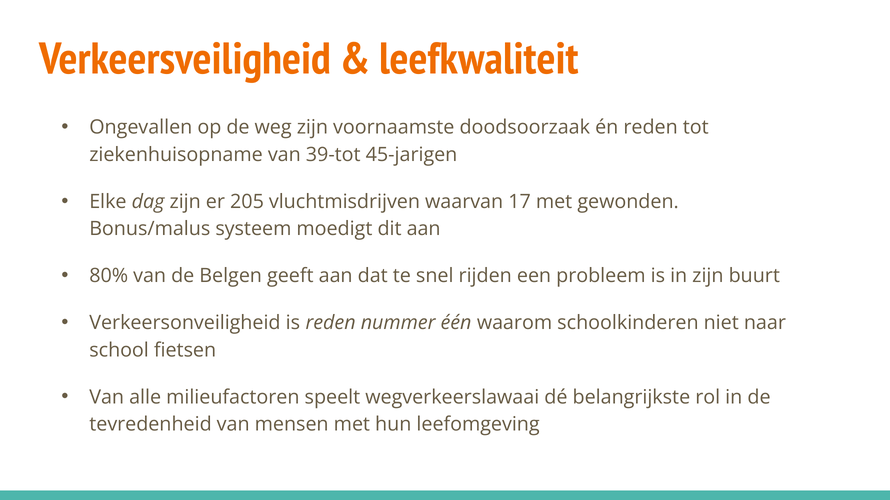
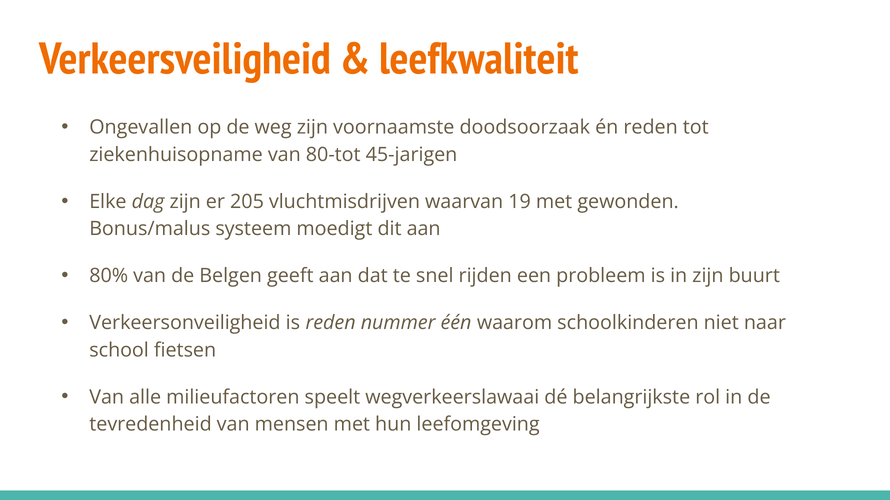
39-tot: 39-tot -> 80-tot
17: 17 -> 19
